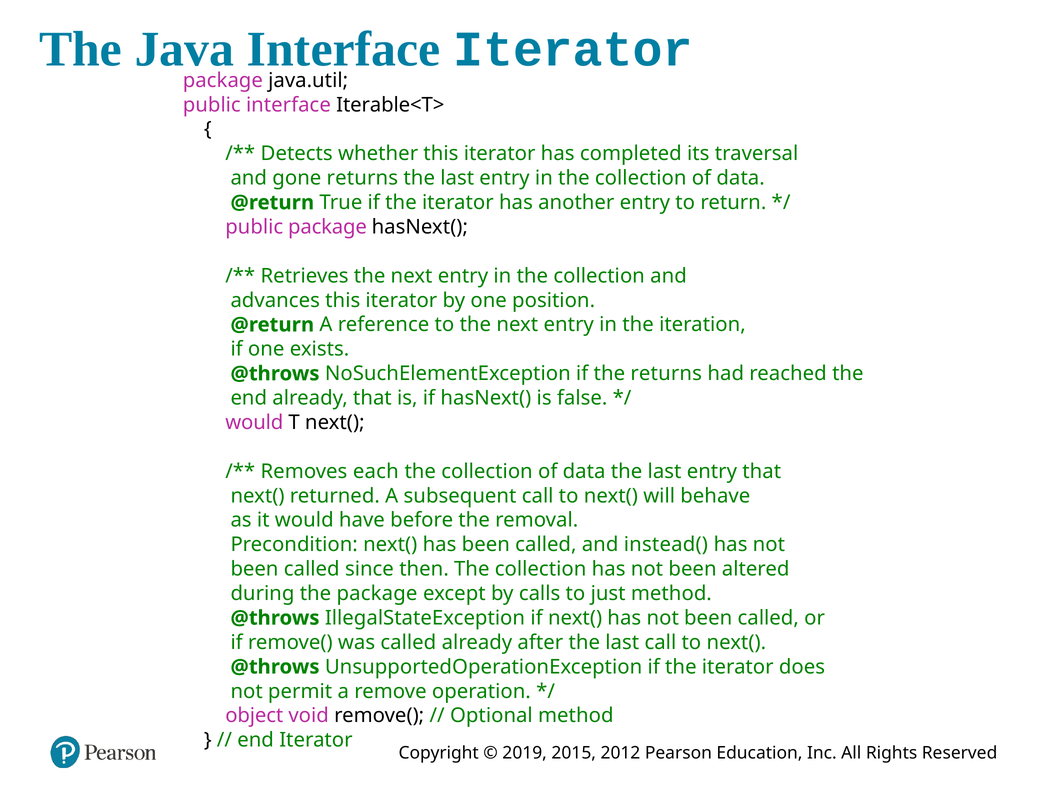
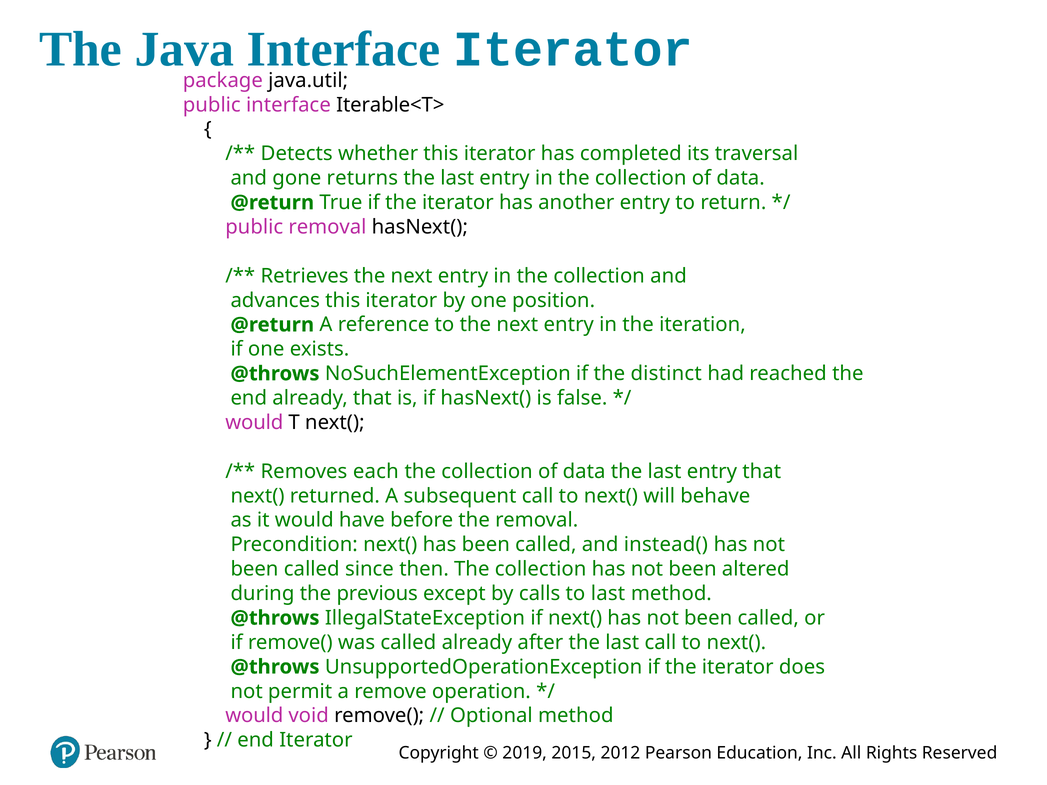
public package: package -> removal
the returns: returns -> distinct
the package: package -> previous
to just: just -> last
object at (254, 716): object -> would
